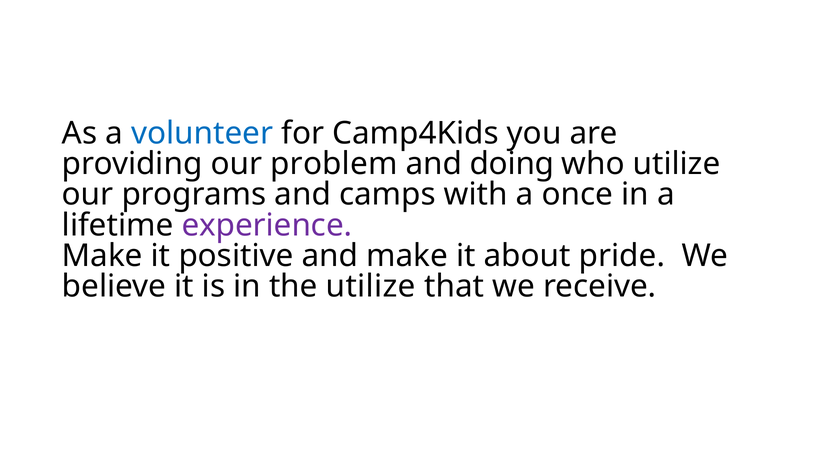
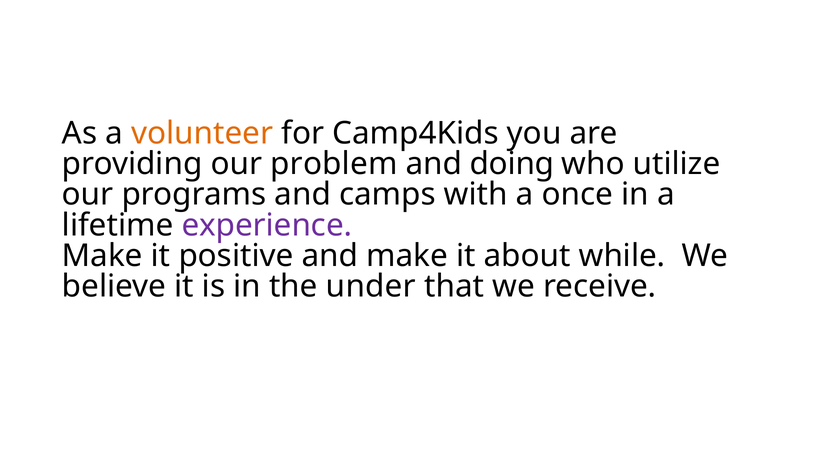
volunteer colour: blue -> orange
pride: pride -> while
the utilize: utilize -> under
